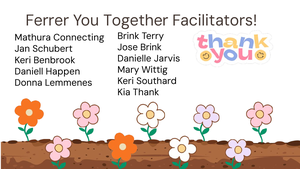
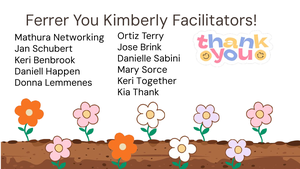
Together: Together -> Kimberly
Brink at (128, 36): Brink -> Ortiz
Connecting: Connecting -> Networking
Jarvis: Jarvis -> Sabini
Wittig: Wittig -> Sorce
Southard: Southard -> Together
